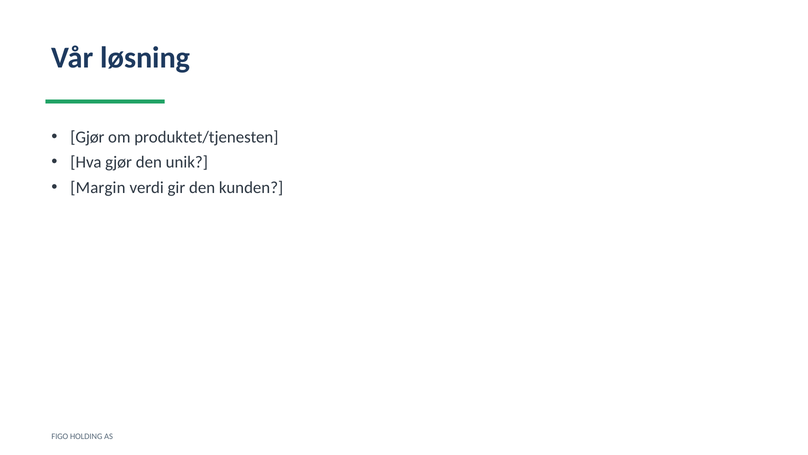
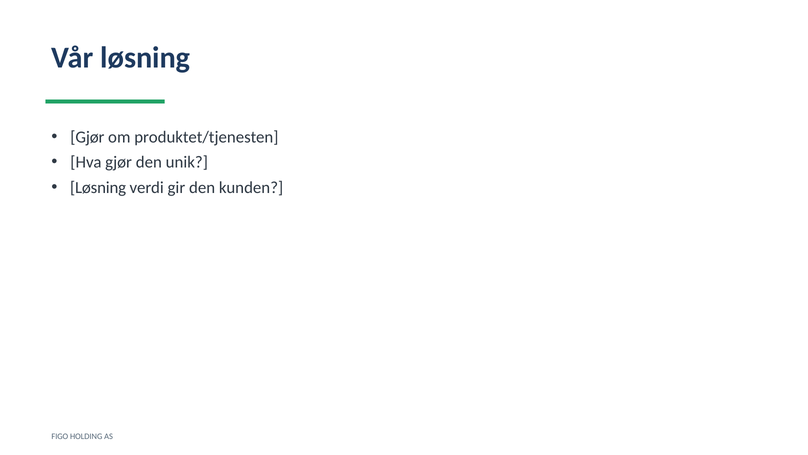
Margin at (98, 187): Margin -> Løsning
